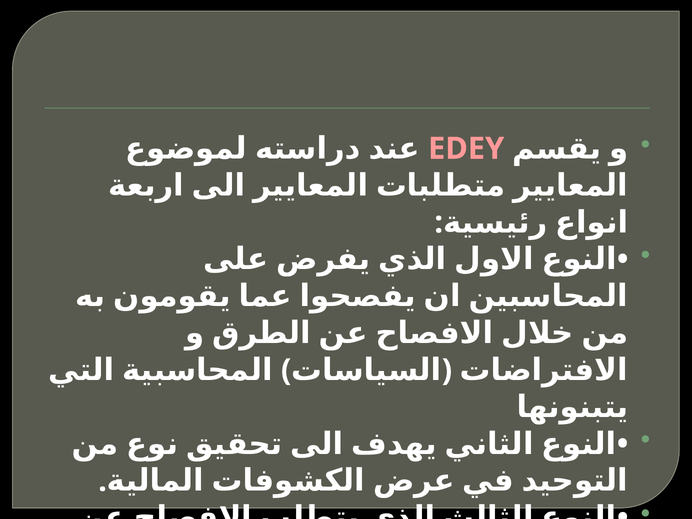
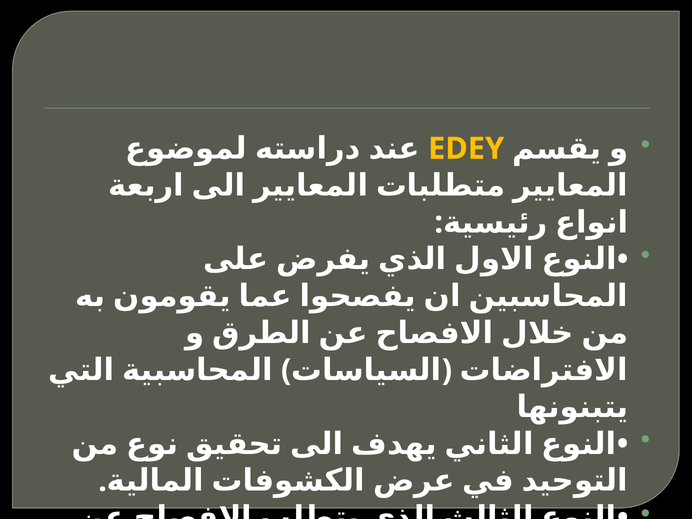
EDEY colour: pink -> yellow
